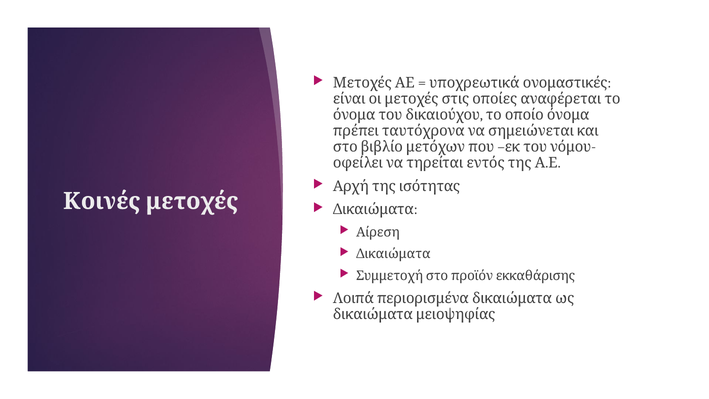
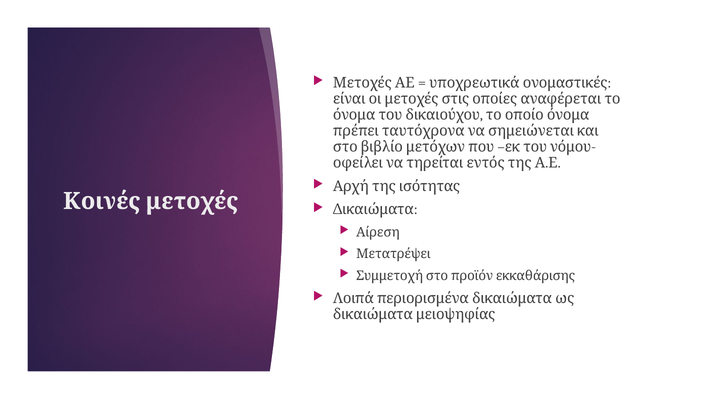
Δικαιώματα at (393, 254): Δικαιώματα -> Μετατρέψει
